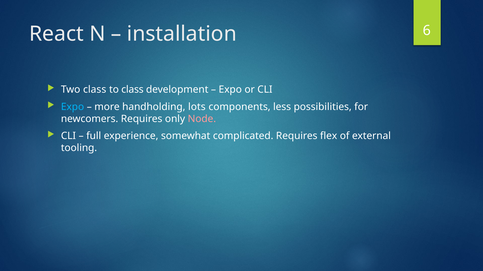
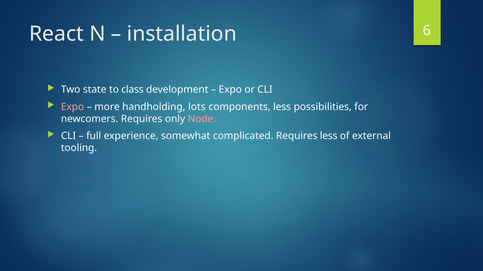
Two class: class -> state
Expo at (73, 107) colour: light blue -> pink
Requires flex: flex -> less
